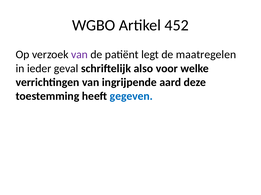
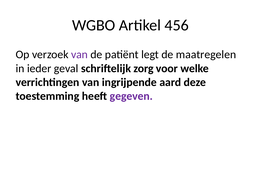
452: 452 -> 456
also: also -> zorg
gegeven colour: blue -> purple
